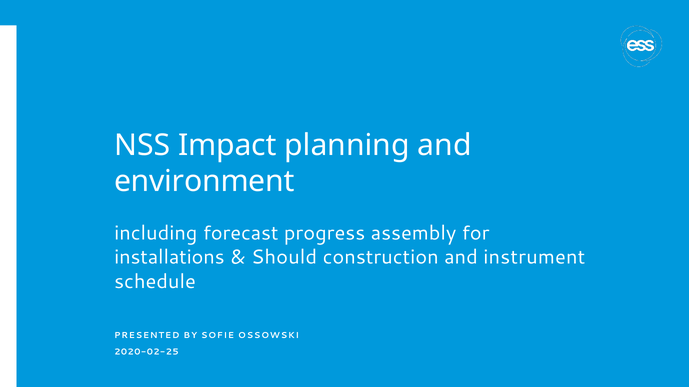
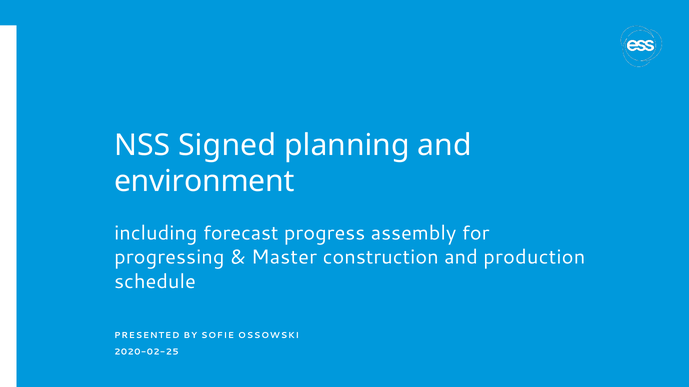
Impact: Impact -> Signed
installations: installations -> progressing
Should: Should -> Master
instrument: instrument -> production
